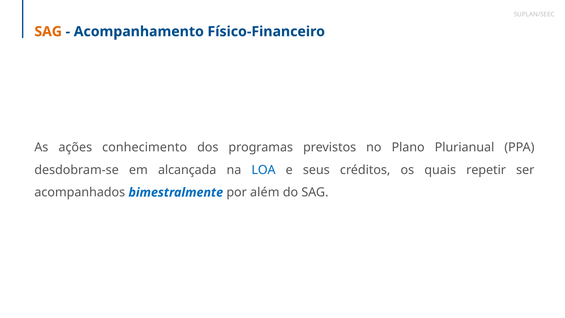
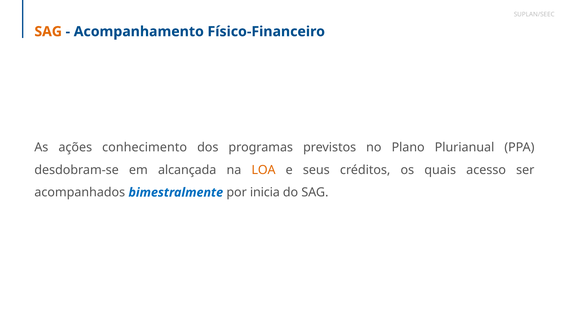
LOA colour: blue -> orange
repetir: repetir -> acesso
além: além -> inicia
